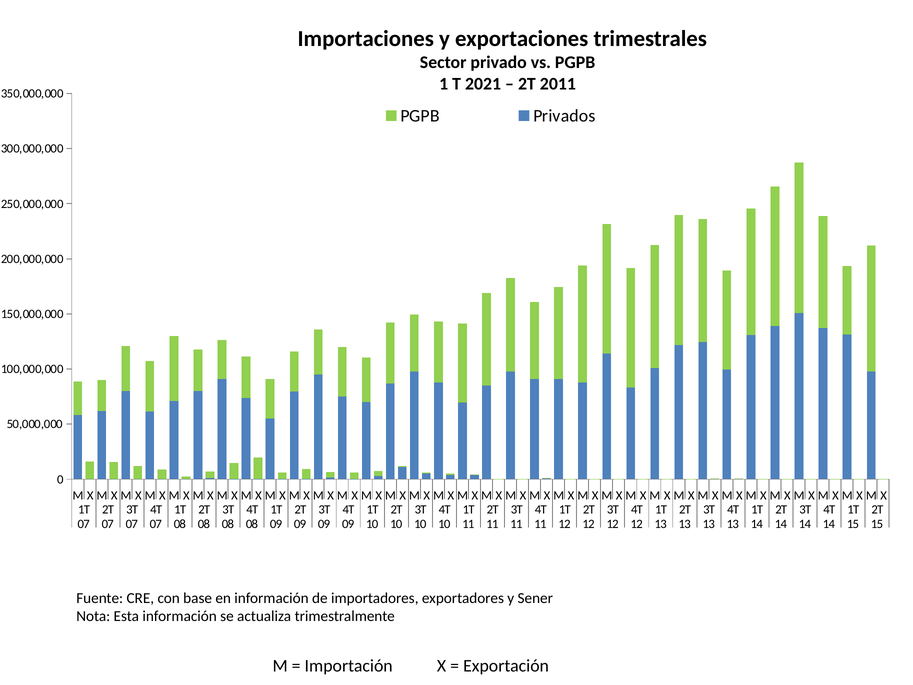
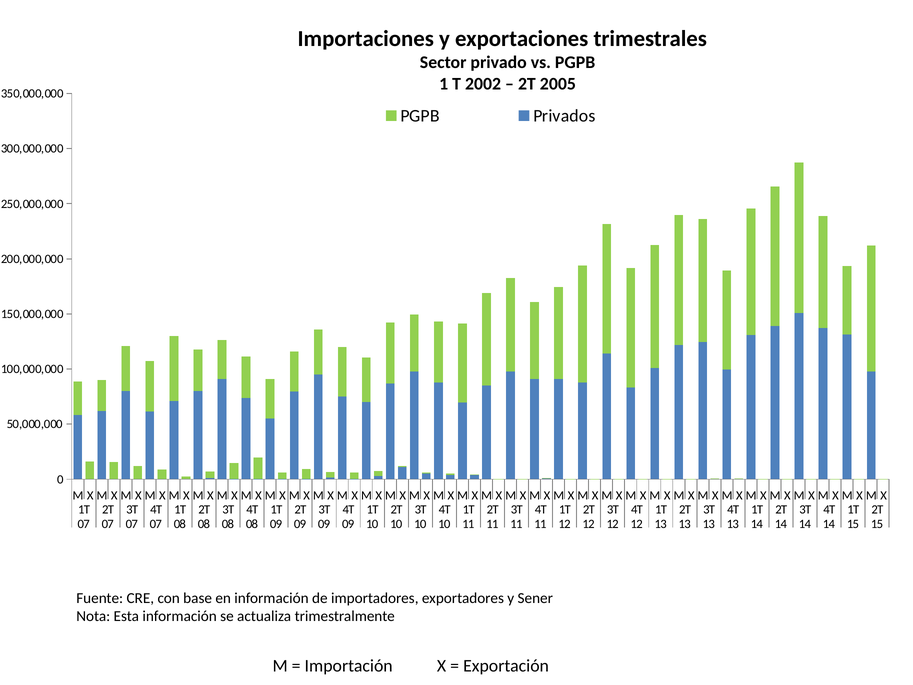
2021: 2021 -> 2002
2011: 2011 -> 2005
